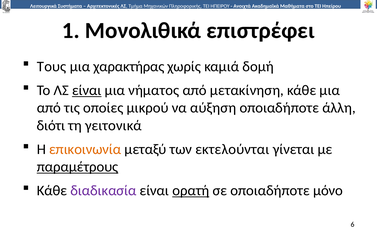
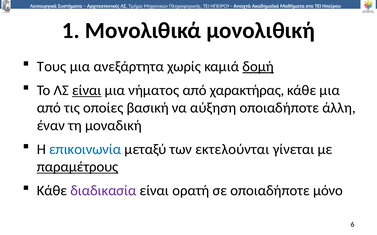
επιστρέφει: επιστρέφει -> μονολιθική
χαρακτήρας: χαρακτήρας -> ανεξάρτητα
δομή underline: none -> present
μετακίνηση: μετακίνηση -> χαρακτήρας
μικρού: μικρού -> βασική
διότι: διότι -> έναν
γειτονικά: γειτονικά -> μοναδική
επικοινωνία colour: orange -> blue
ορατή underline: present -> none
